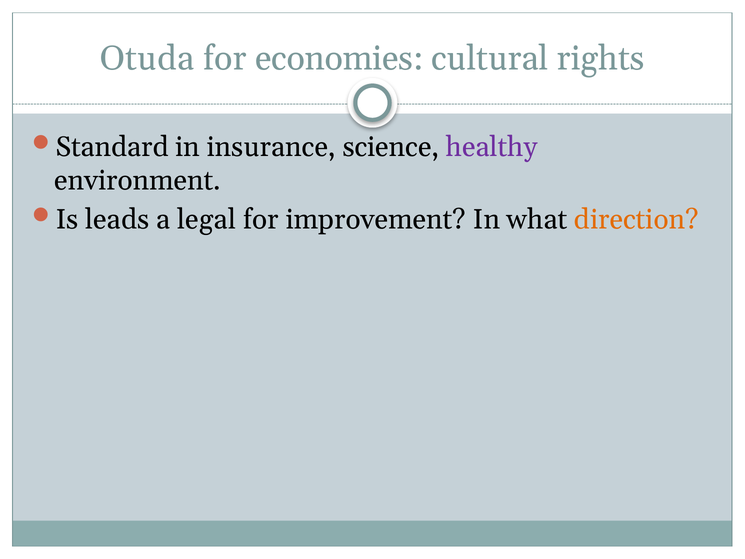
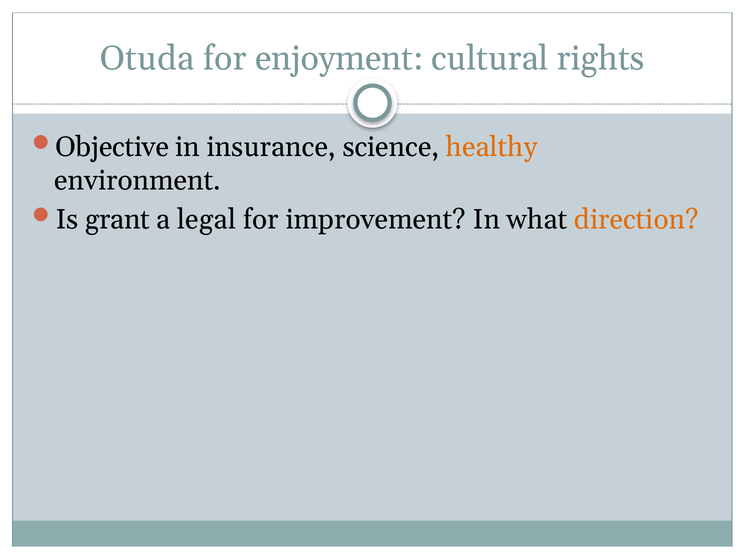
economies: economies -> enjoyment
Standard: Standard -> Objective
healthy colour: purple -> orange
leads: leads -> grant
